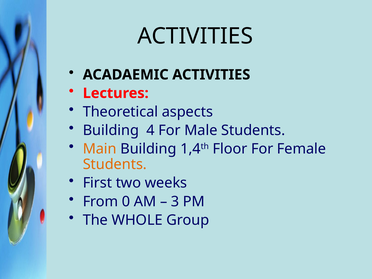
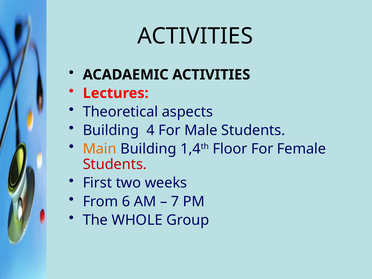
Students at (115, 164) colour: orange -> red
0: 0 -> 6
3: 3 -> 7
